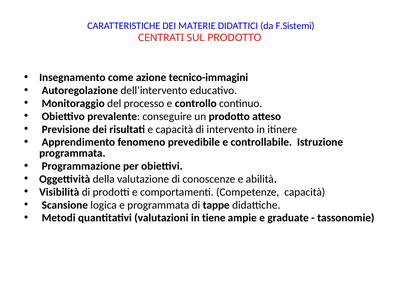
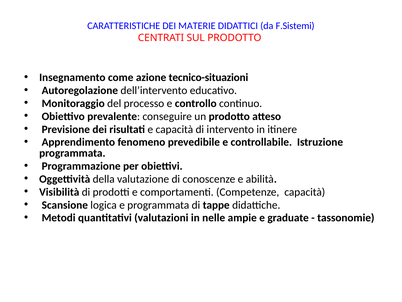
tecnico-immagini: tecnico-immagini -> tecnico-situazioni
tiene: tiene -> nelle
